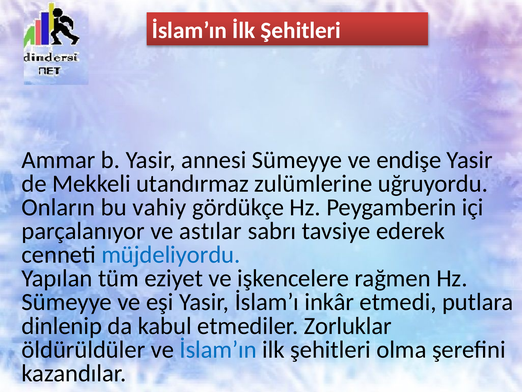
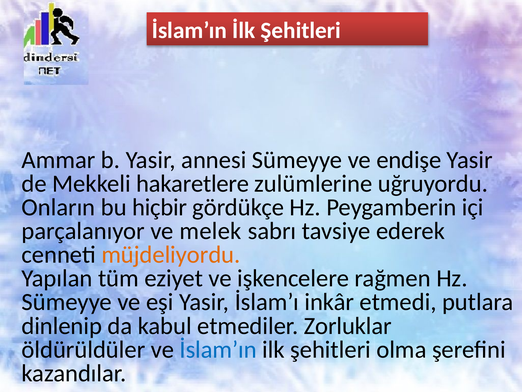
utandırmaz: utandırmaz -> hakaretlere
vahiy: vahiy -> hiçbir
astılar: astılar -> melek
müjdeliyordu colour: blue -> orange
